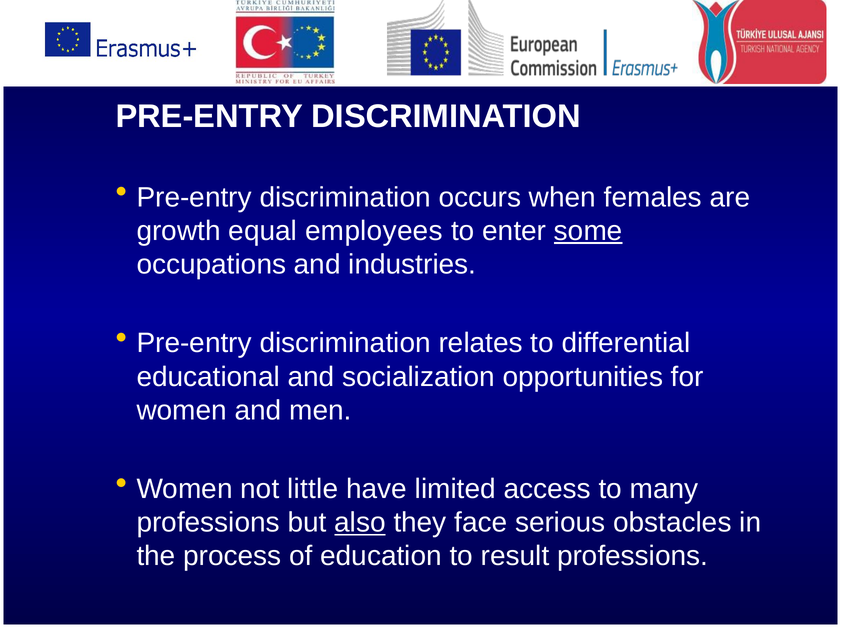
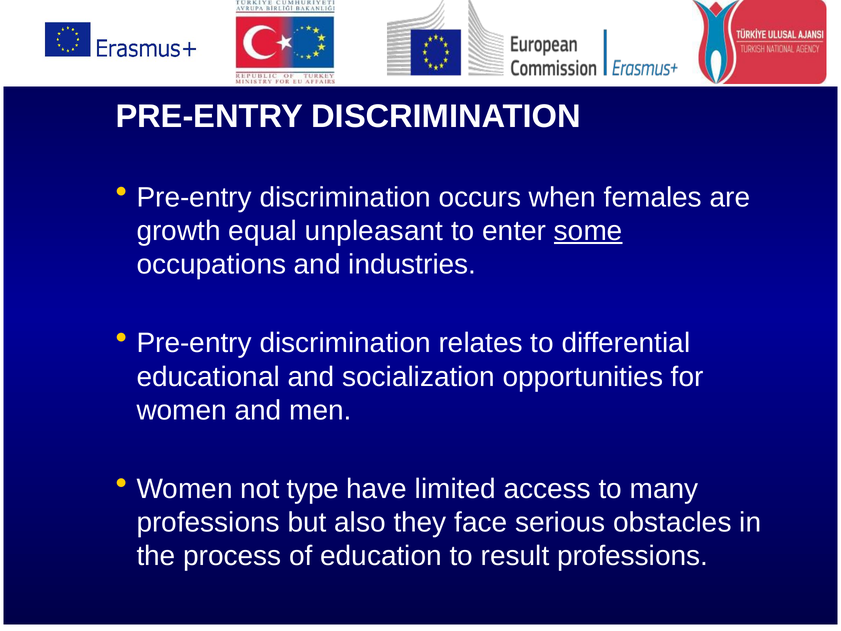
employees: employees -> unpleasant
little: little -> type
also underline: present -> none
